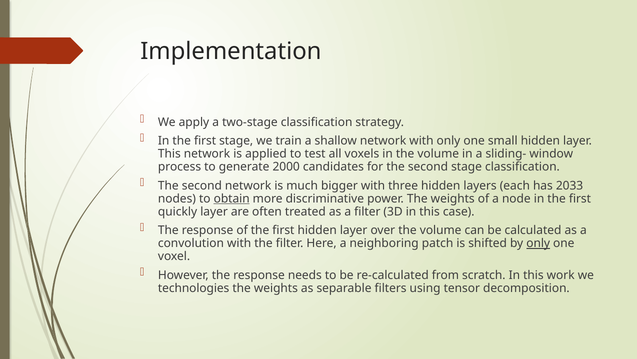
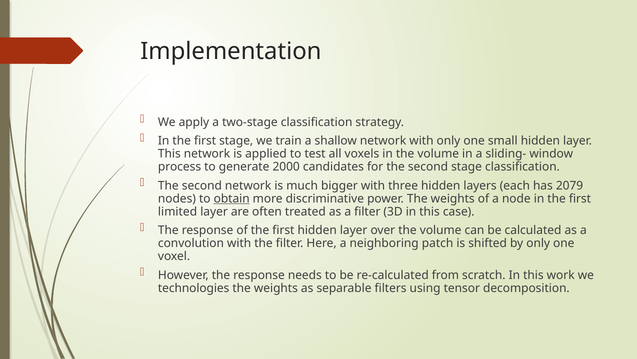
2033: 2033 -> 2079
quickly: quickly -> limited
only at (538, 243) underline: present -> none
